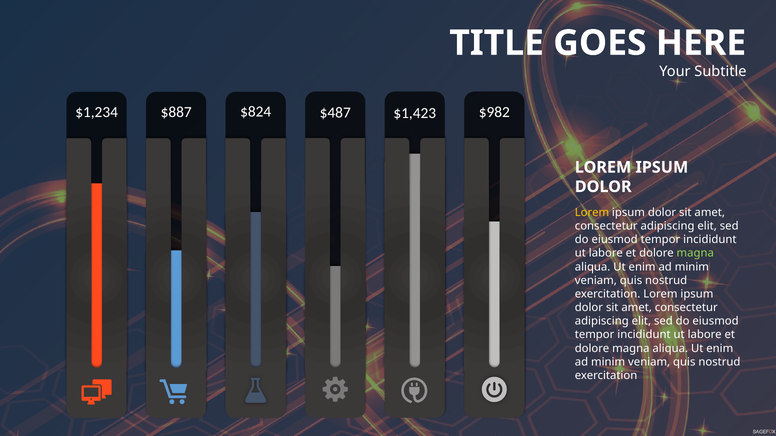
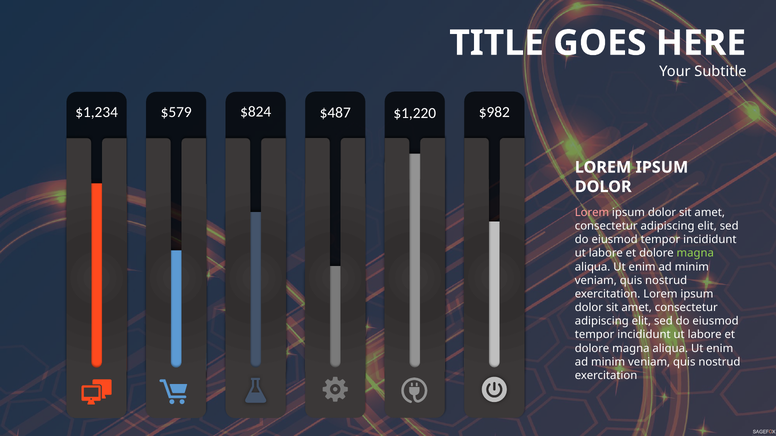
$887: $887 -> $579
$1,423: $1,423 -> $1,220
Lorem at (592, 213) colour: yellow -> pink
